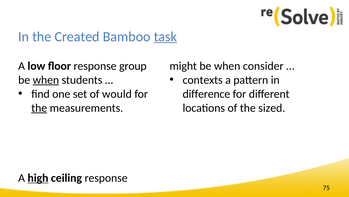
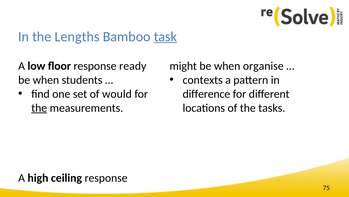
Created: Created -> Lengths
group: group -> ready
consider: consider -> organise
when at (46, 80) underline: present -> none
sized: sized -> tasks
high underline: present -> none
